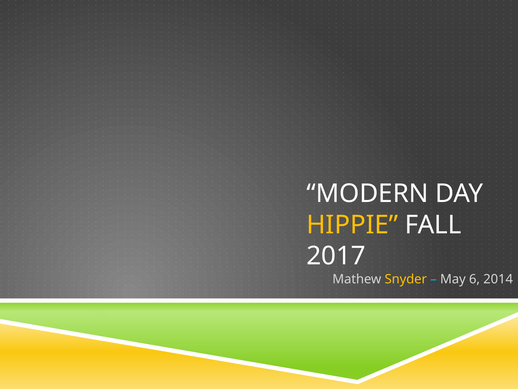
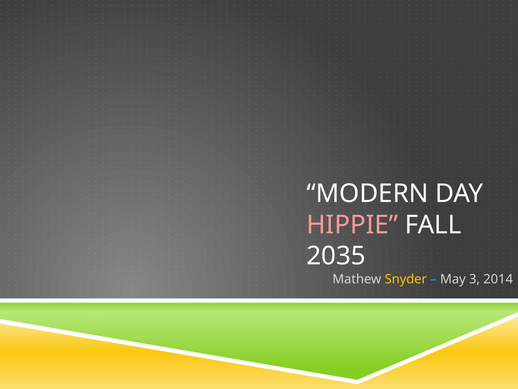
HIPPIE colour: yellow -> pink
2017: 2017 -> 2035
6: 6 -> 3
